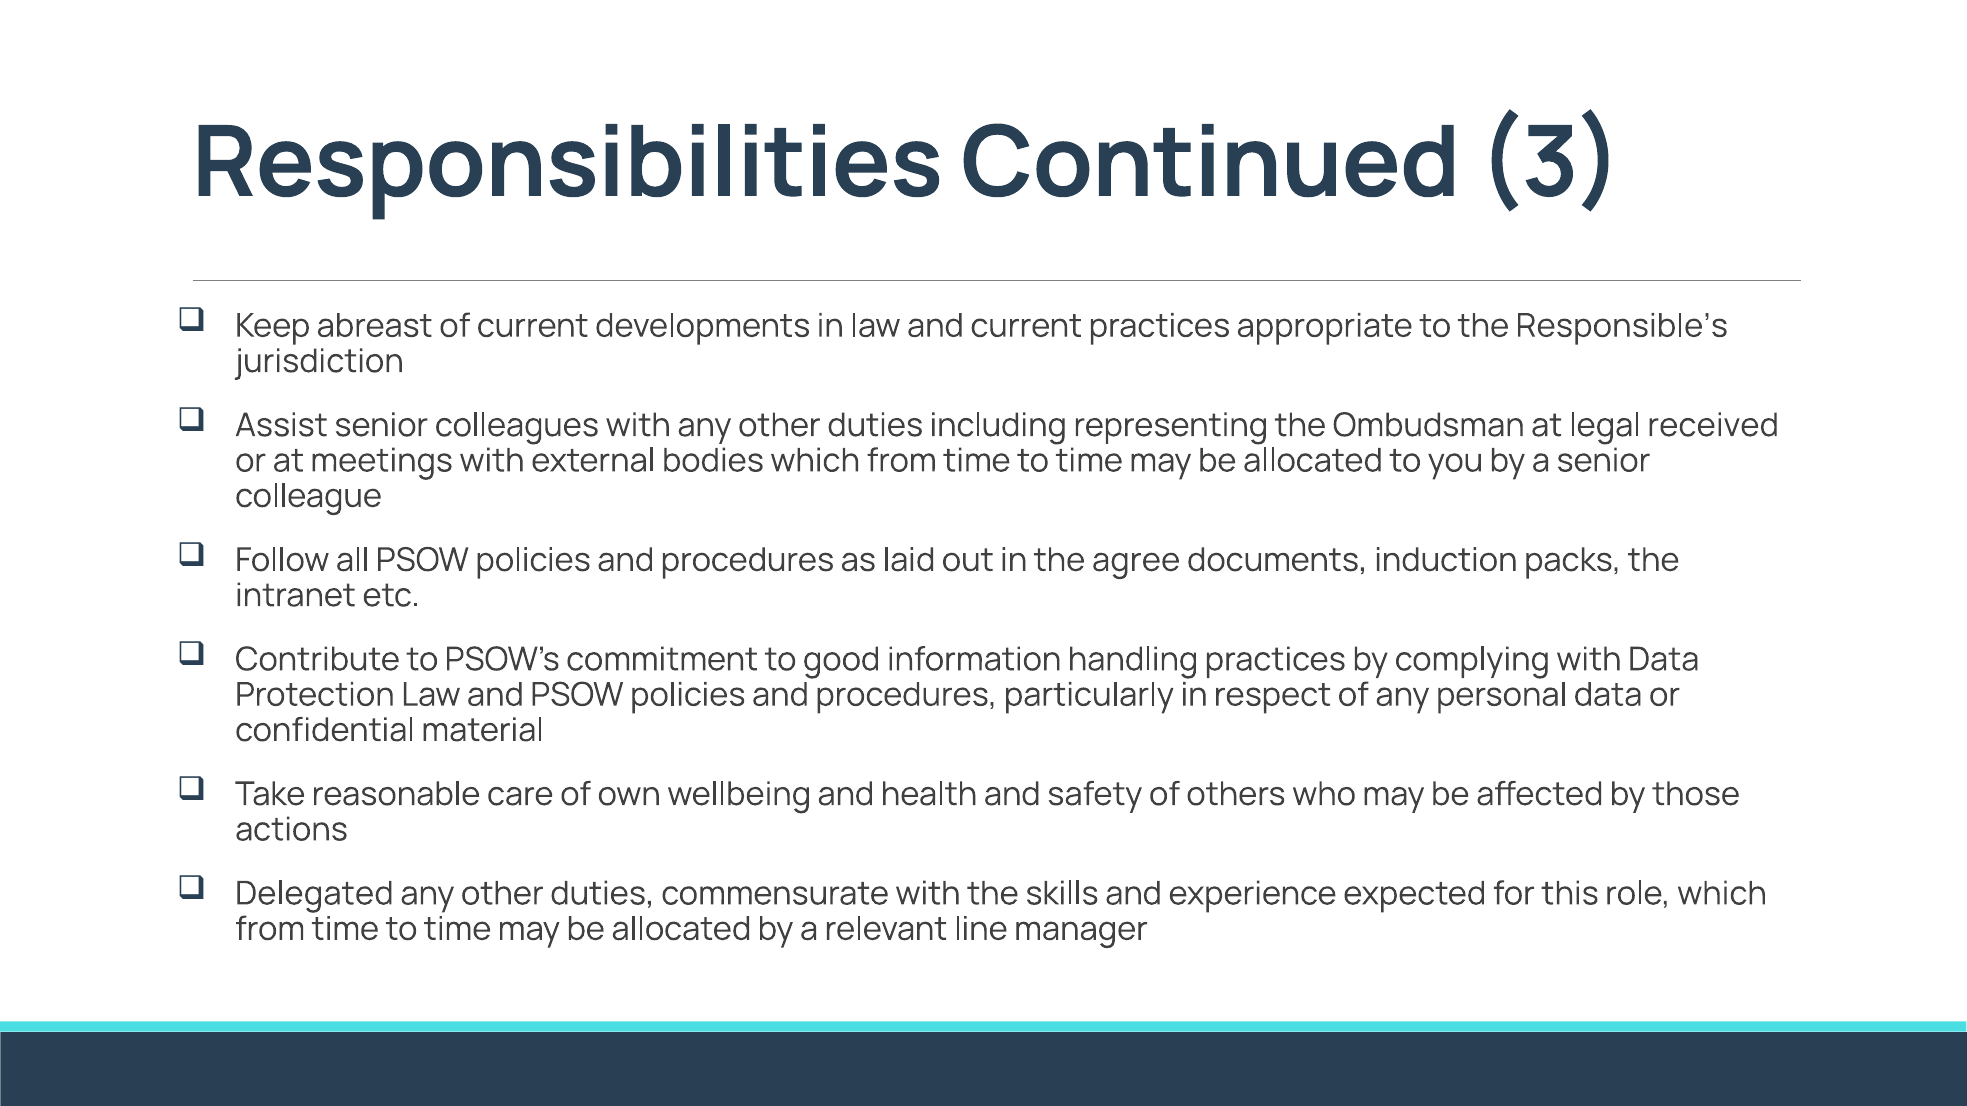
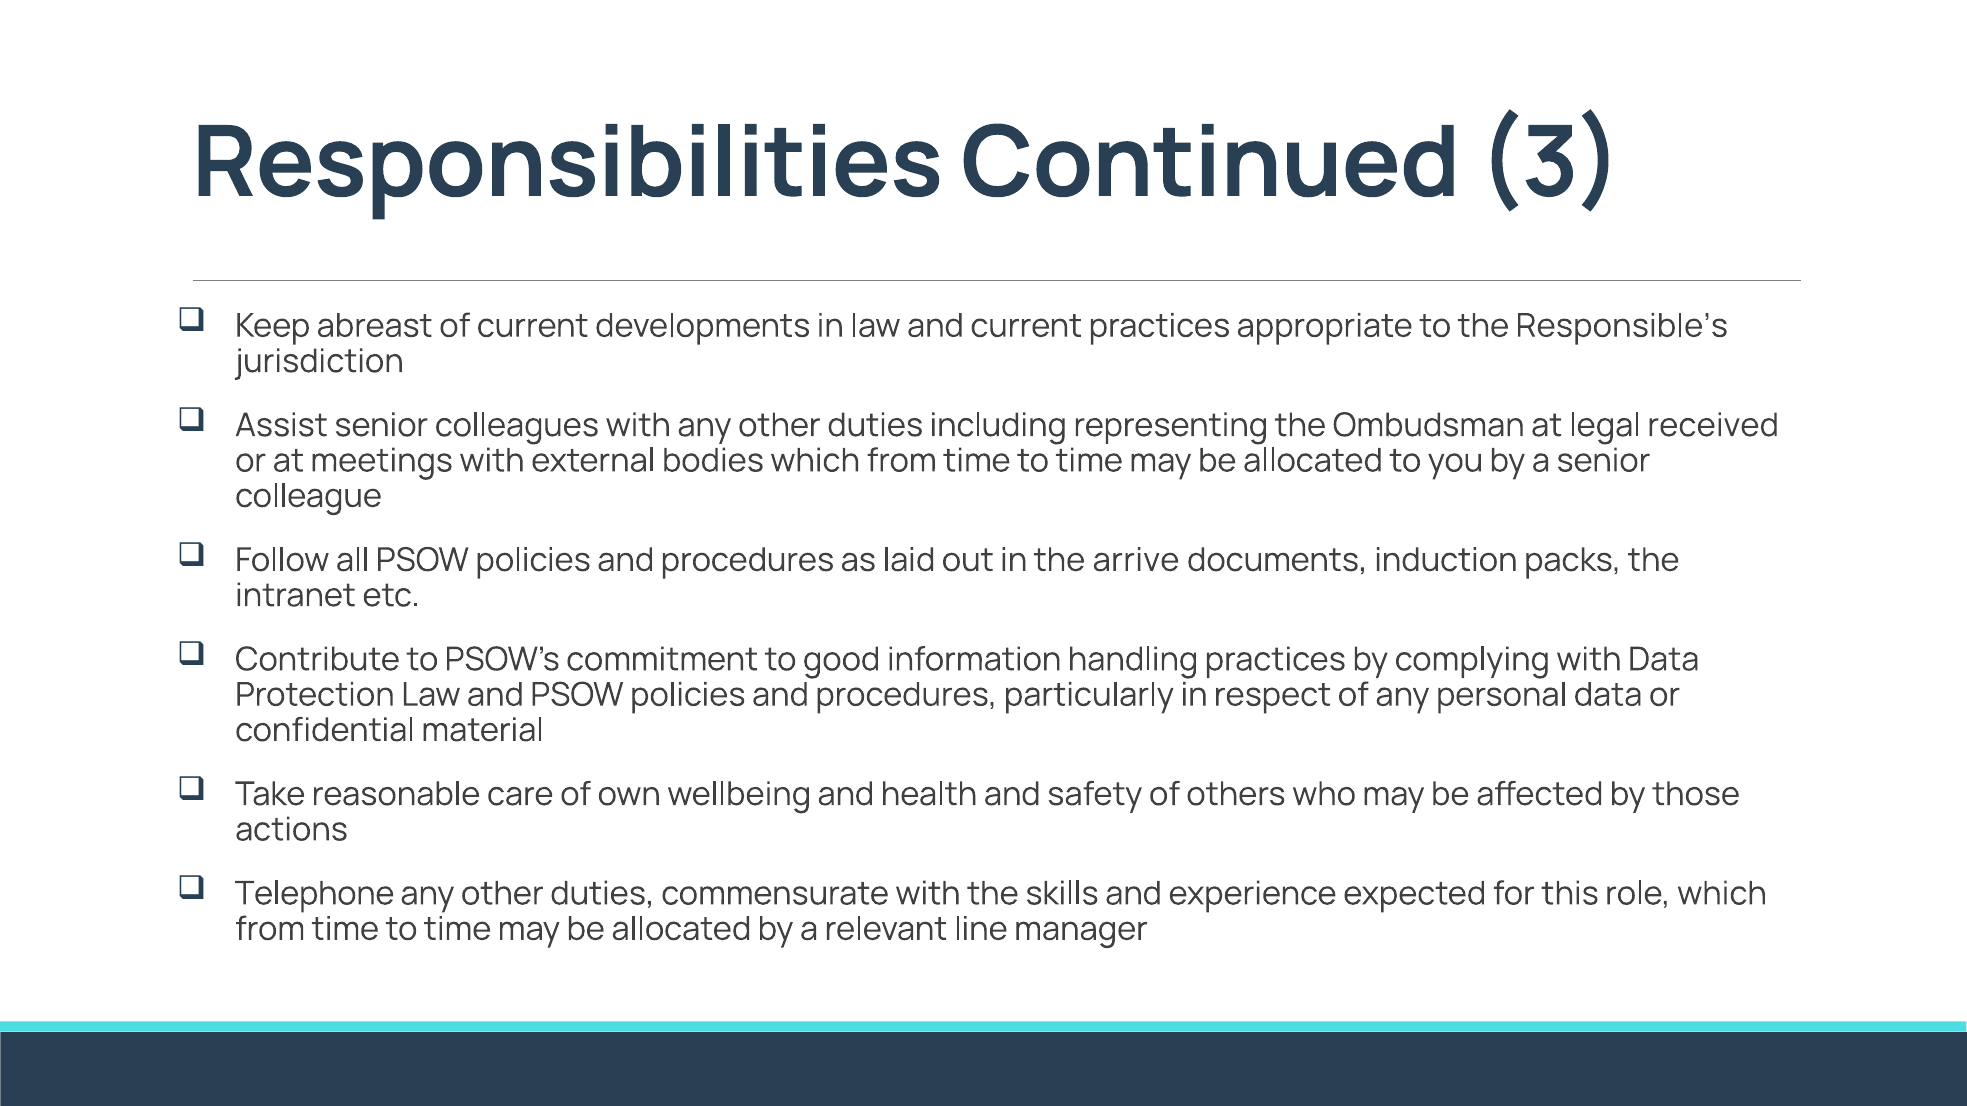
agree: agree -> arrive
Delegated: Delegated -> Telephone
